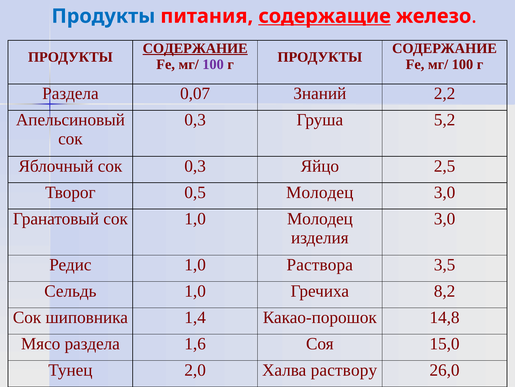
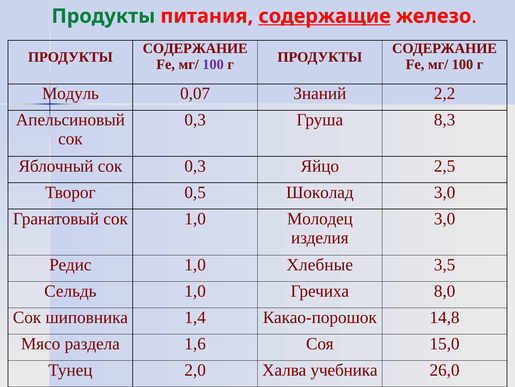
Продукты at (103, 16) colour: blue -> green
СОДЕРЖАНИЕ at (195, 48) underline: present -> none
Раздела at (70, 93): Раздела -> Модуль
5,2: 5,2 -> 8,3
0,5 Молодец: Молодец -> Шоколад
Раствора: Раствора -> Хлебные
8,2: 8,2 -> 8,0
раствору: раствору -> учебника
